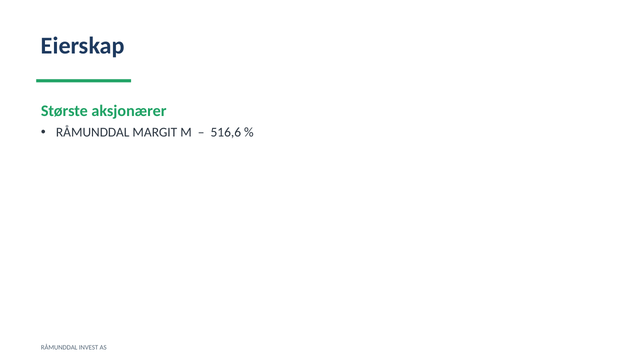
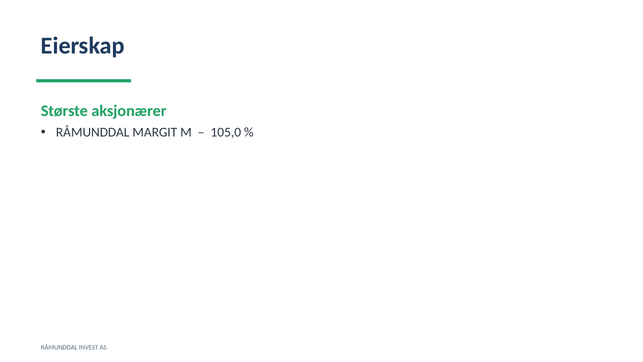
516,6: 516,6 -> 105,0
